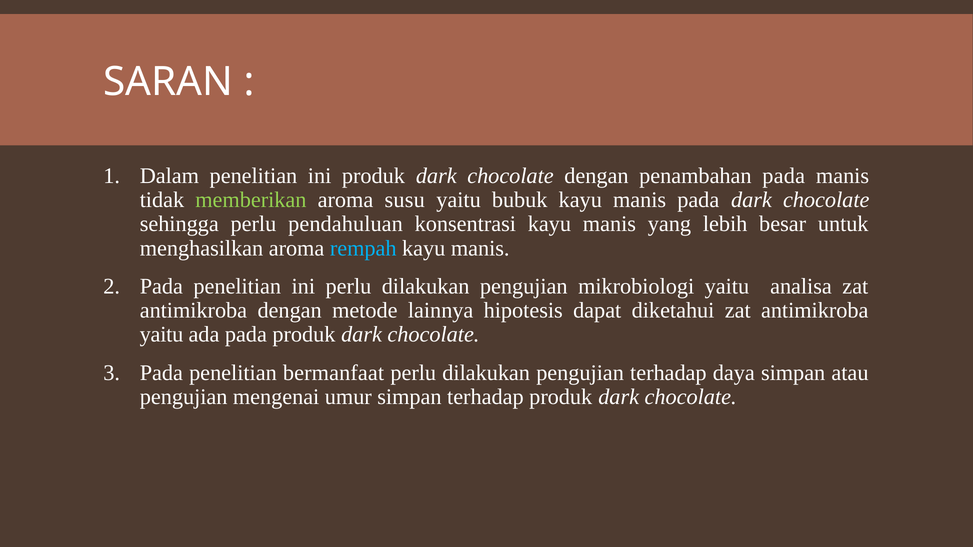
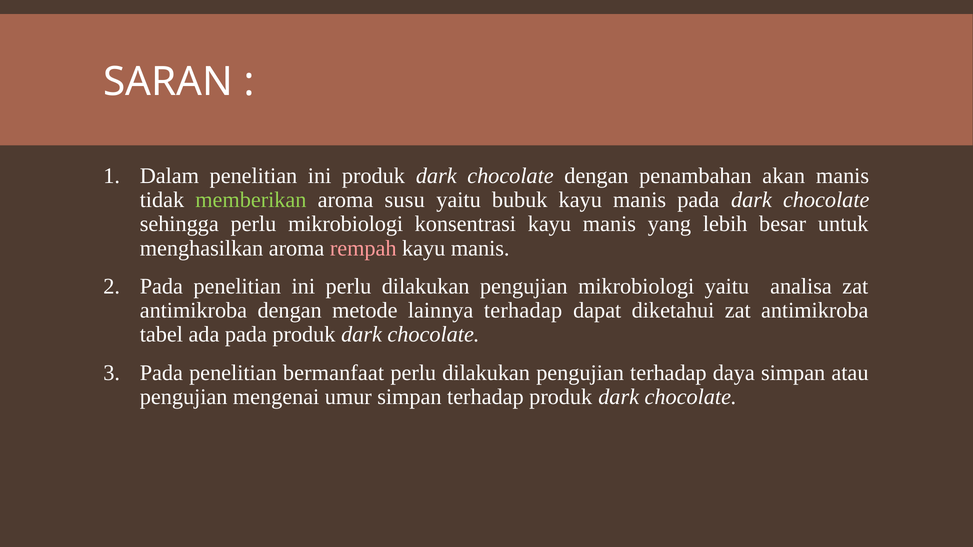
penambahan pada: pada -> akan
perlu pendahuluan: pendahuluan -> mikrobiologi
rempah colour: light blue -> pink
lainnya hipotesis: hipotesis -> terhadap
yaitu at (162, 335): yaitu -> tabel
